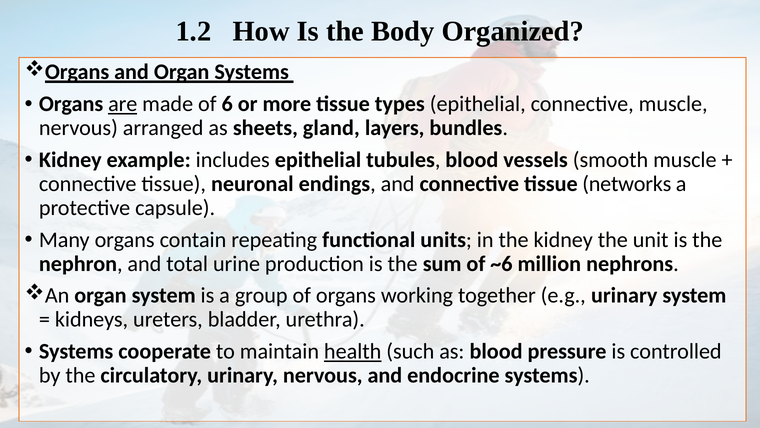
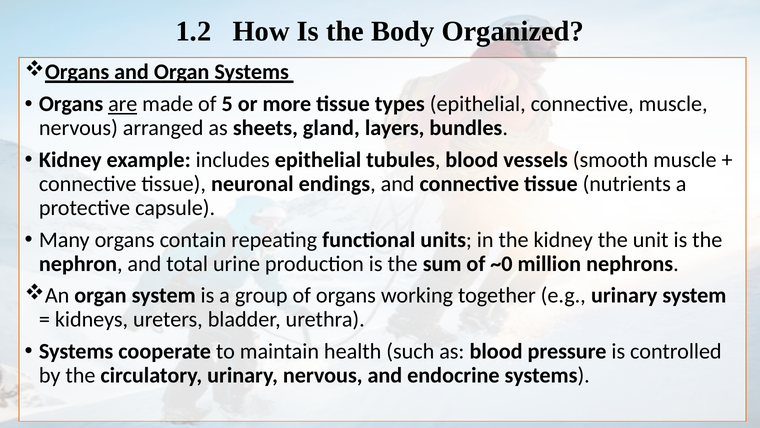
6: 6 -> 5
networks: networks -> nutrients
~6: ~6 -> ~0
health underline: present -> none
